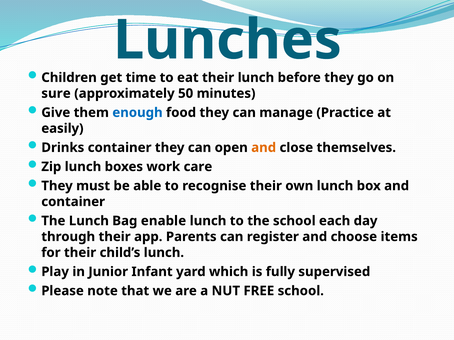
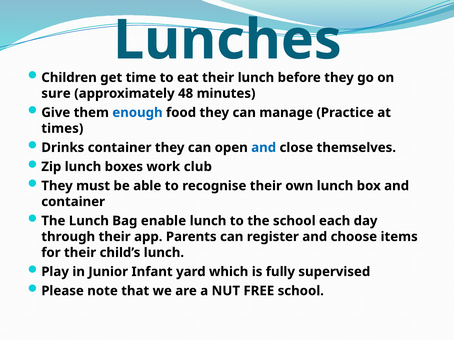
50: 50 -> 48
easily: easily -> times
and at (264, 148) colour: orange -> blue
care: care -> club
